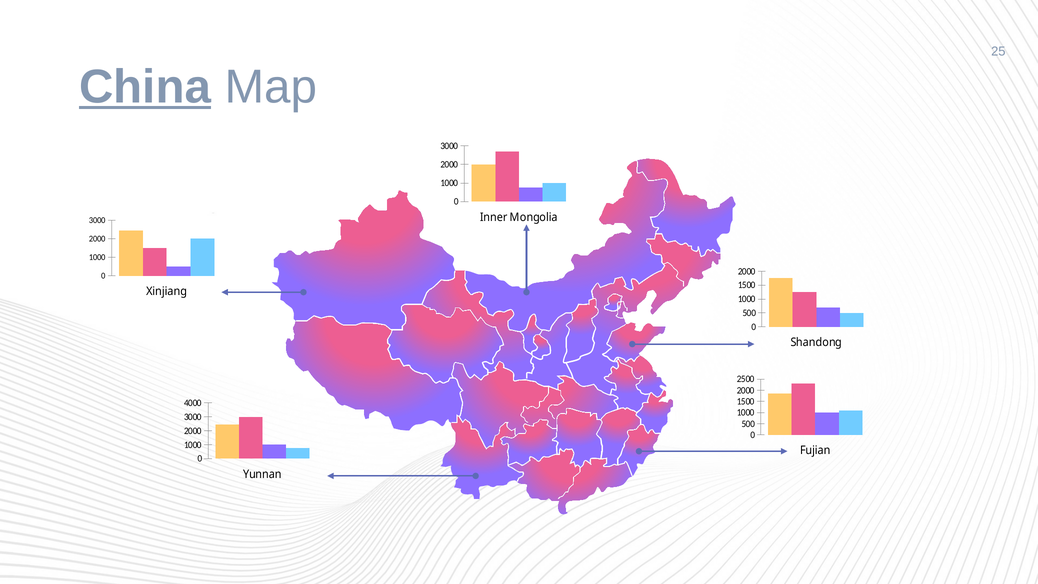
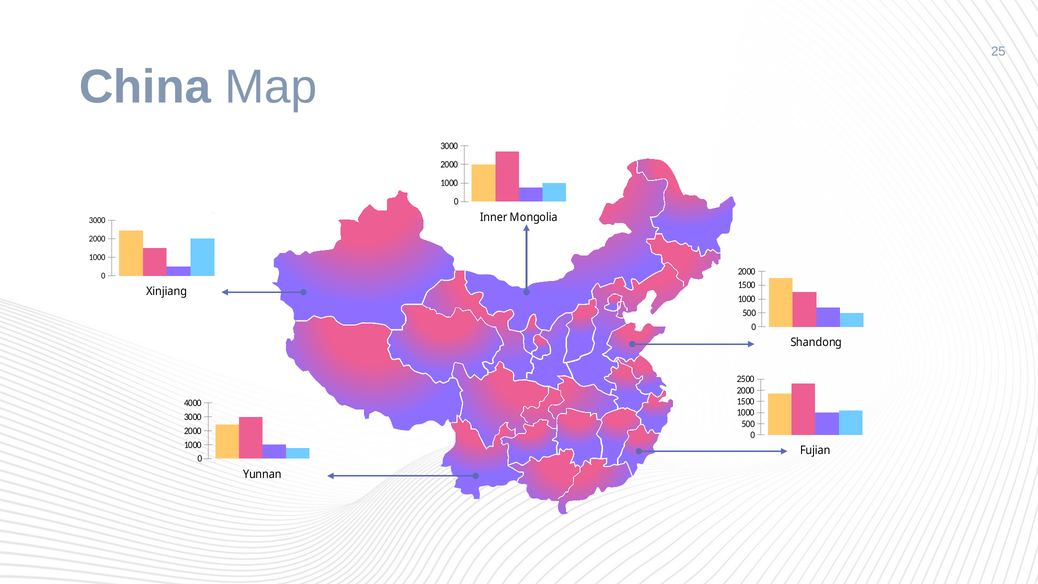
China underline: present -> none
